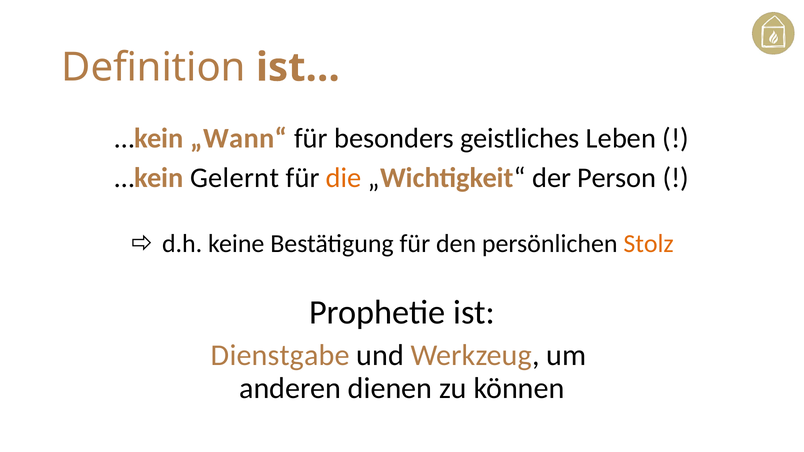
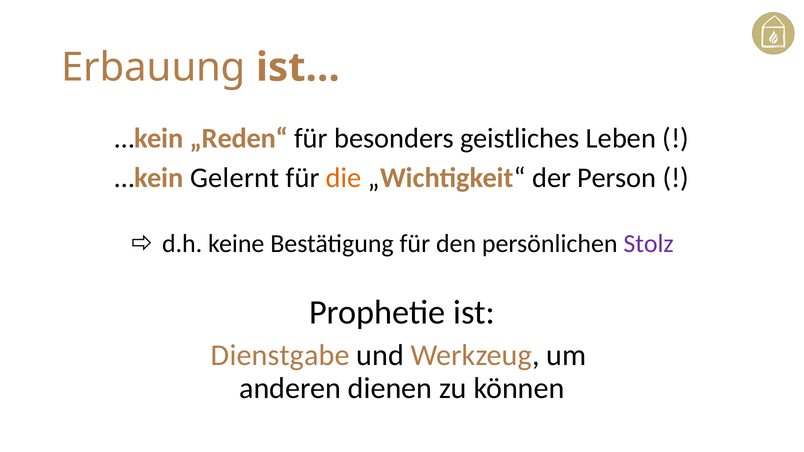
Definition: Definition -> Erbauung
„Wann“: „Wann“ -> „Reden“
Stolz colour: orange -> purple
